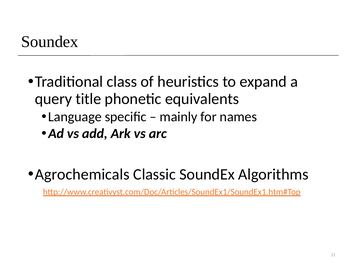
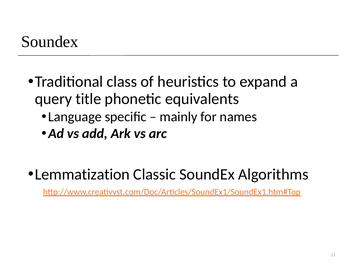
Agrochemicals: Agrochemicals -> Lemmatization
